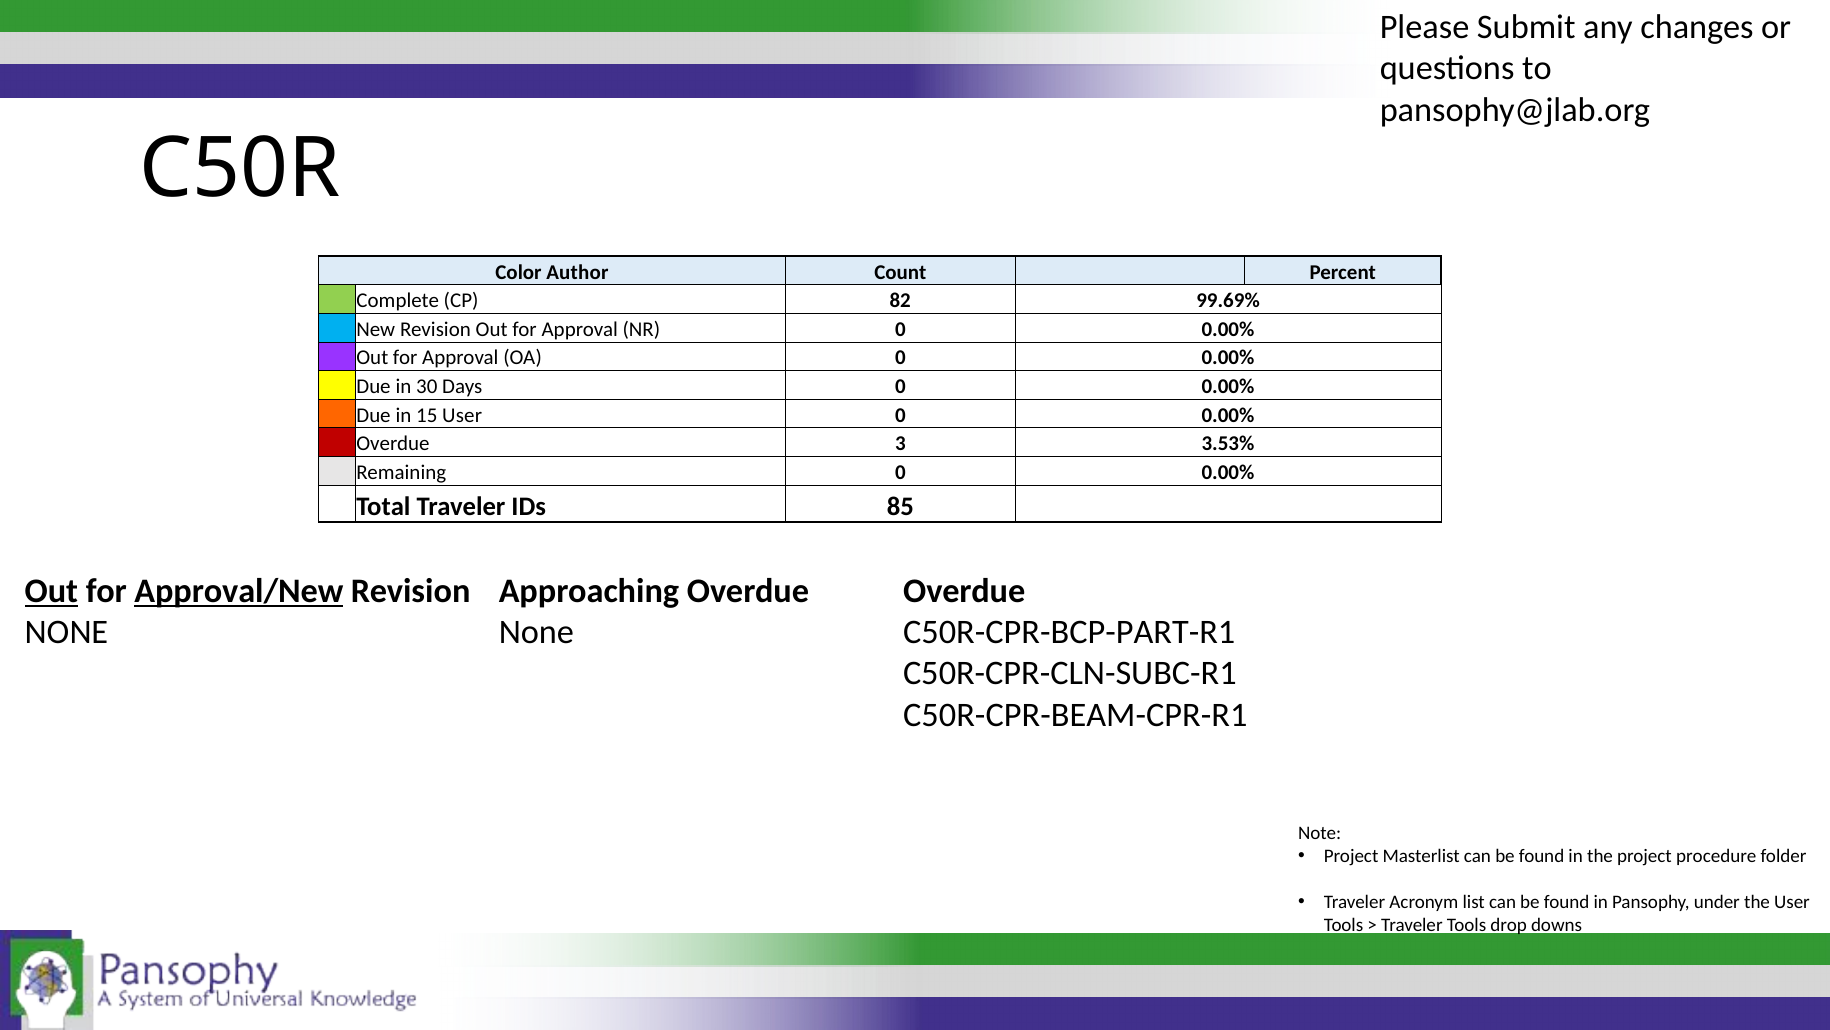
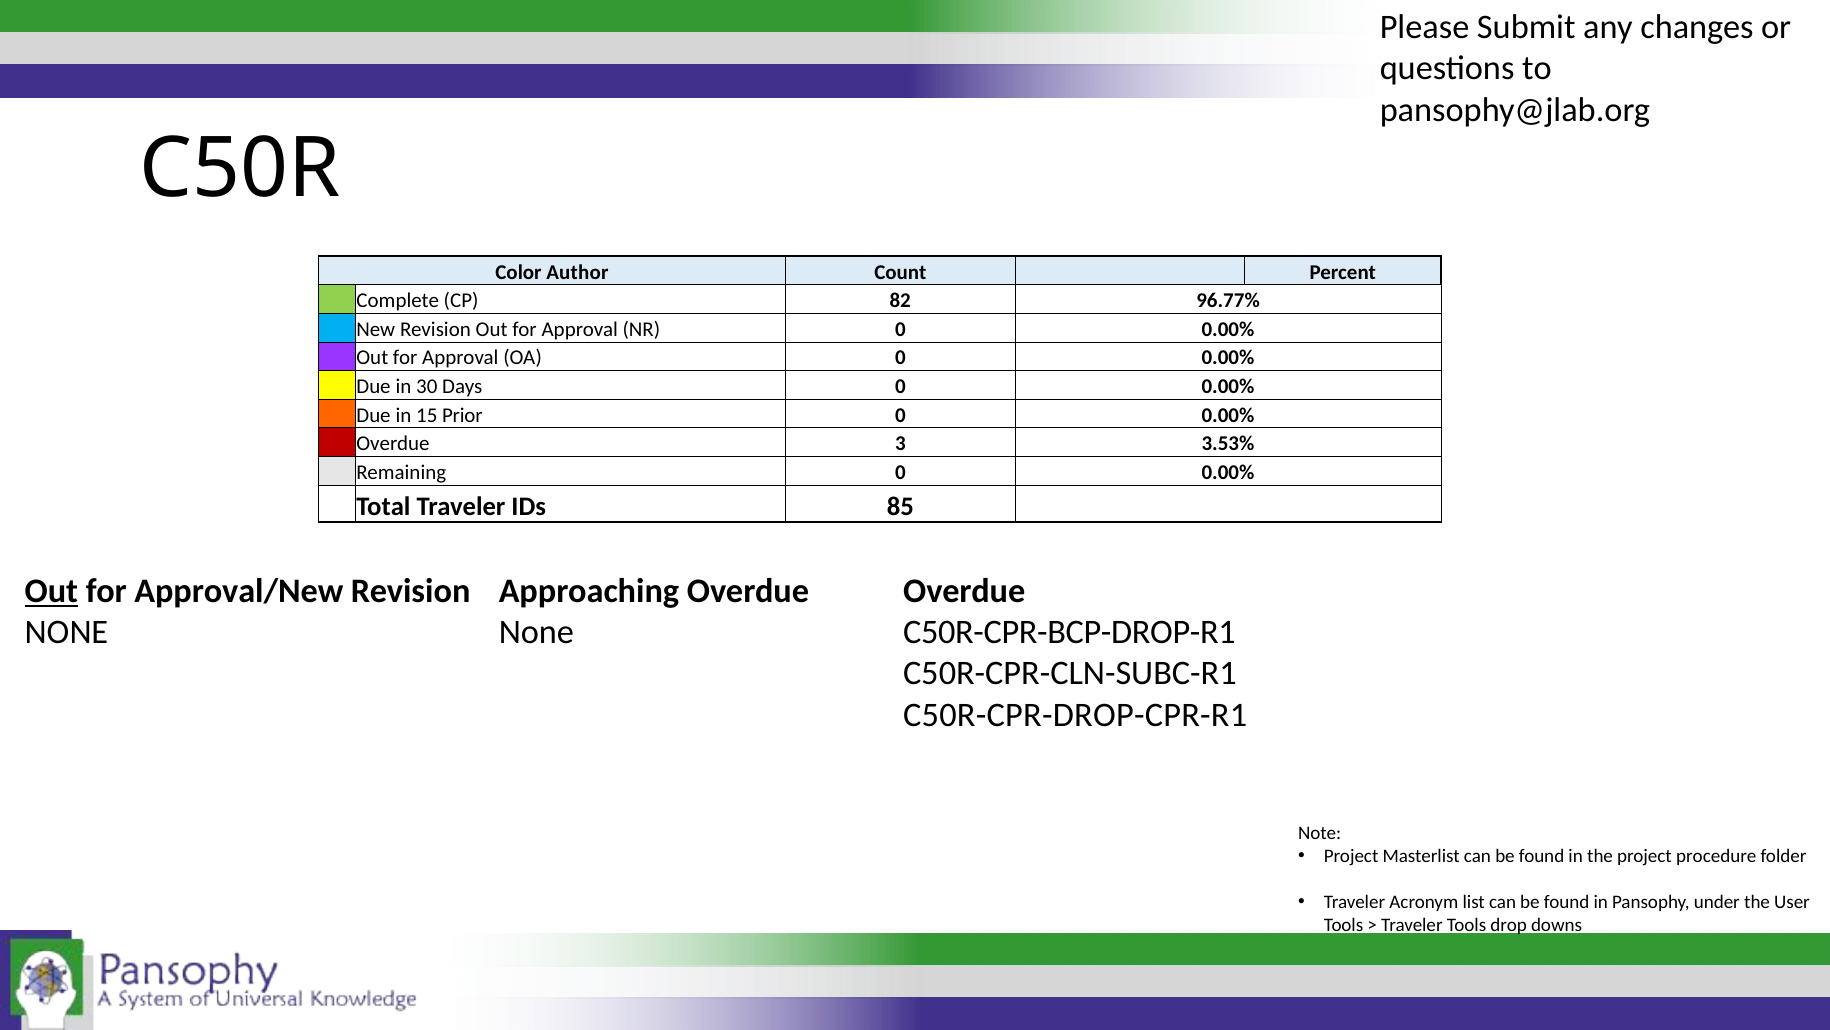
99.69%: 99.69% -> 96.77%
15 User: User -> Prior
Approval/New underline: present -> none
C50R-CPR-BCP-PART-R1: C50R-CPR-BCP-PART-R1 -> C50R-CPR-BCP-DROP-R1
C50R-CPR-BEAM-CPR-R1: C50R-CPR-BEAM-CPR-R1 -> C50R-CPR-DROP-CPR-R1
